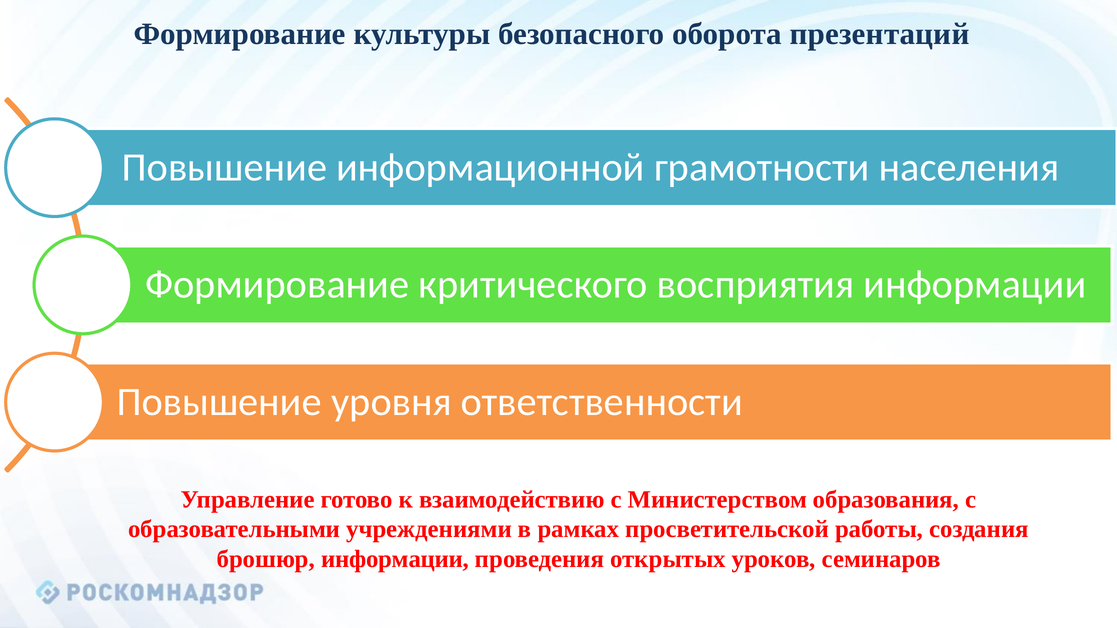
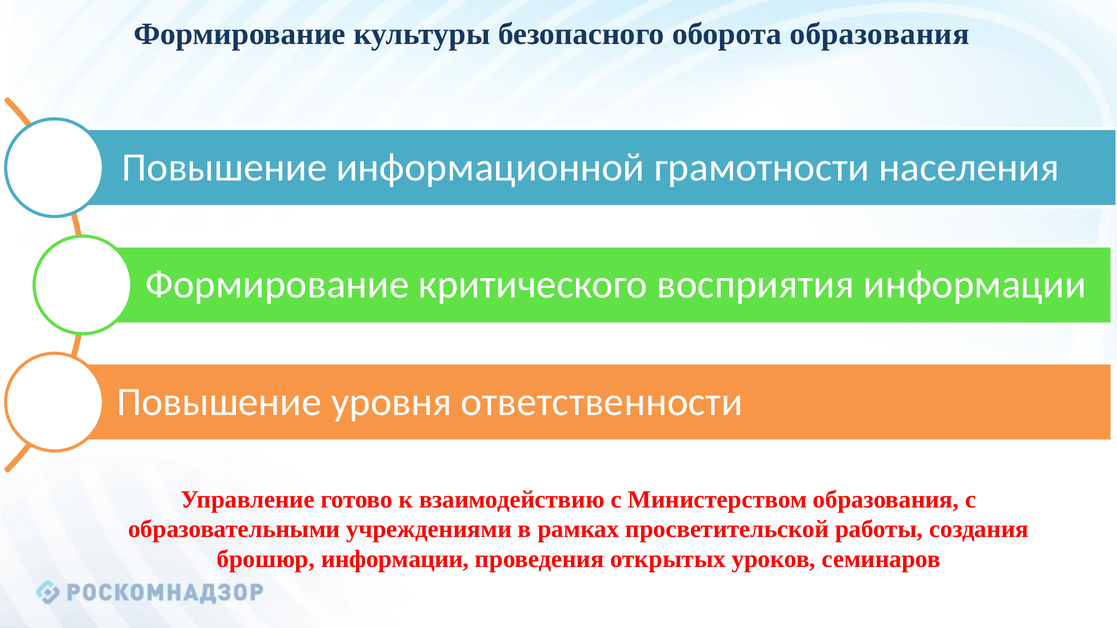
оборота презентаций: презентаций -> образования
